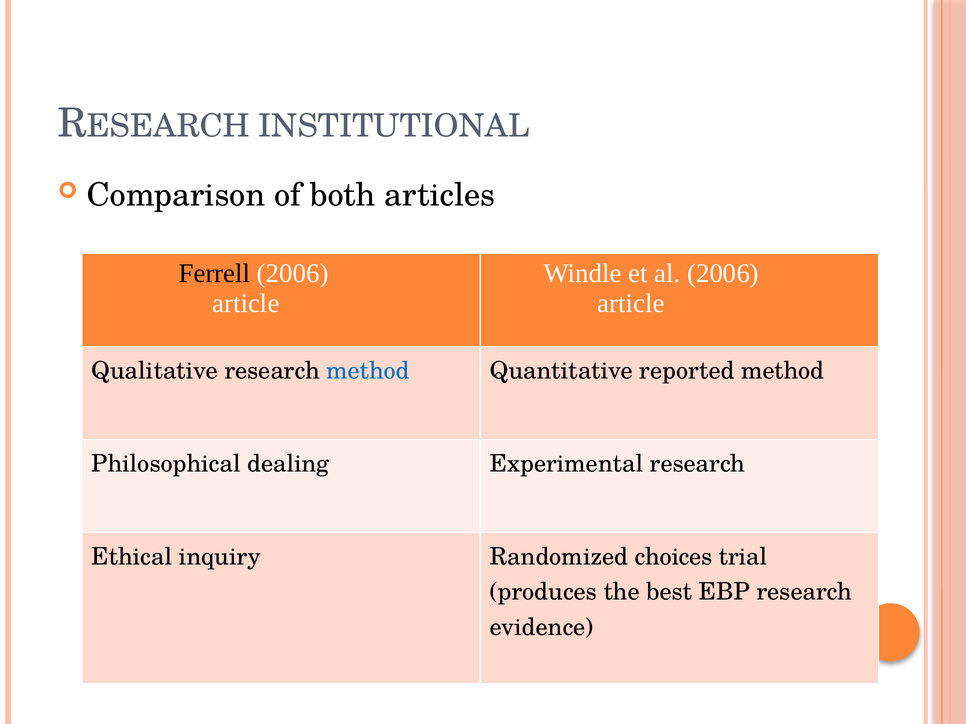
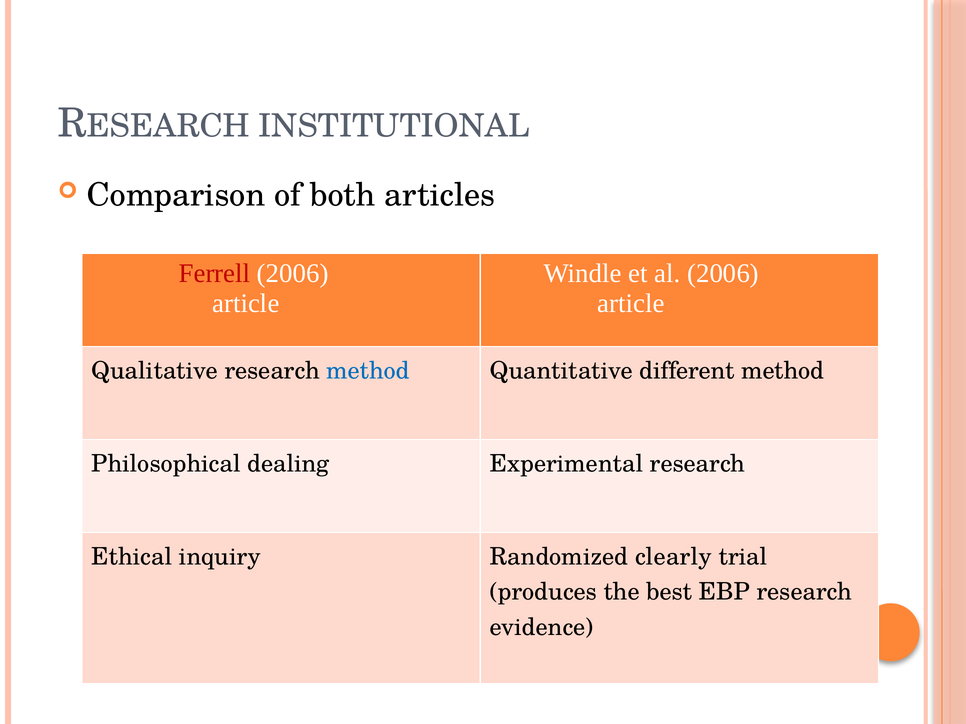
Ferrell colour: black -> red
reported: reported -> different
choices: choices -> clearly
